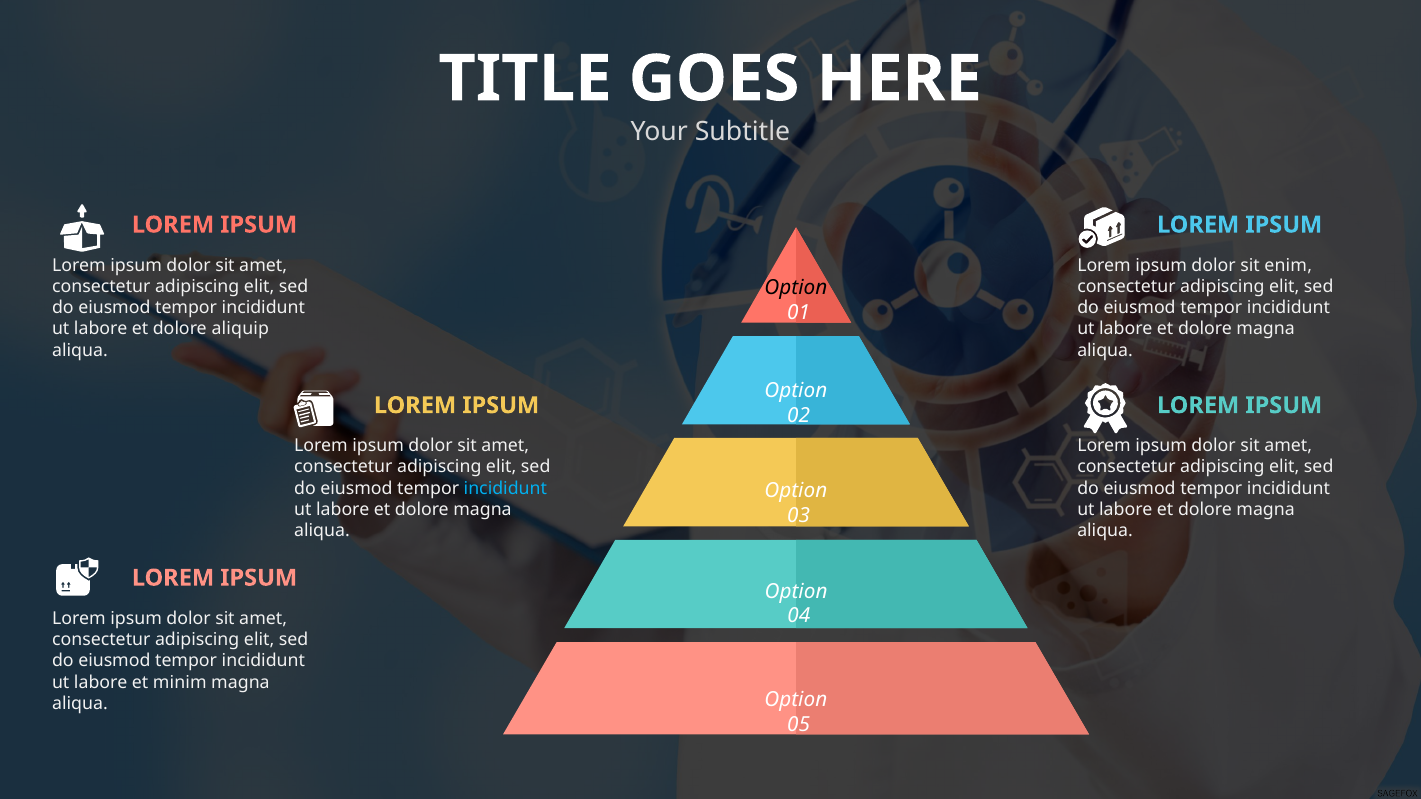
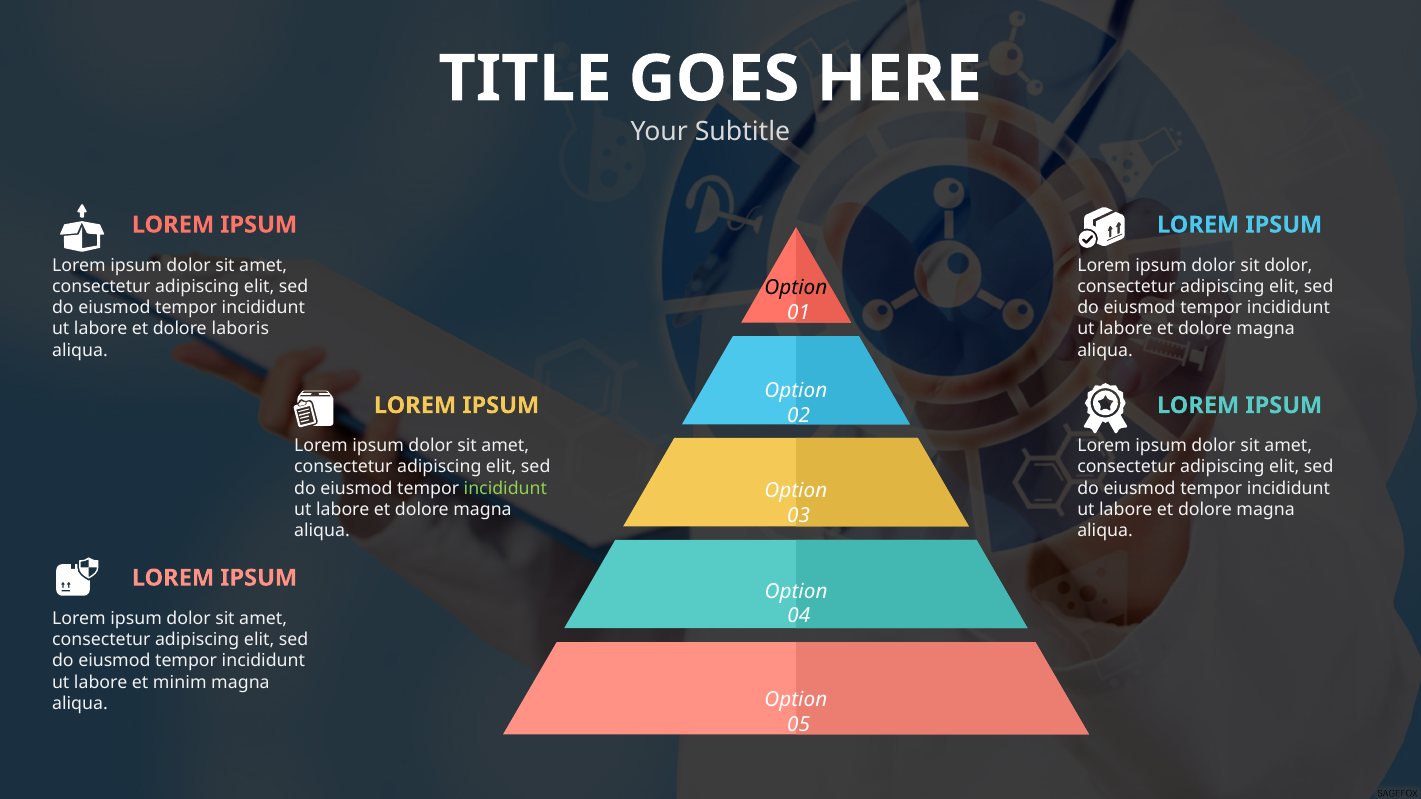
sit enim: enim -> dolor
aliquip: aliquip -> laboris
incididunt at (505, 489) colour: light blue -> light green
